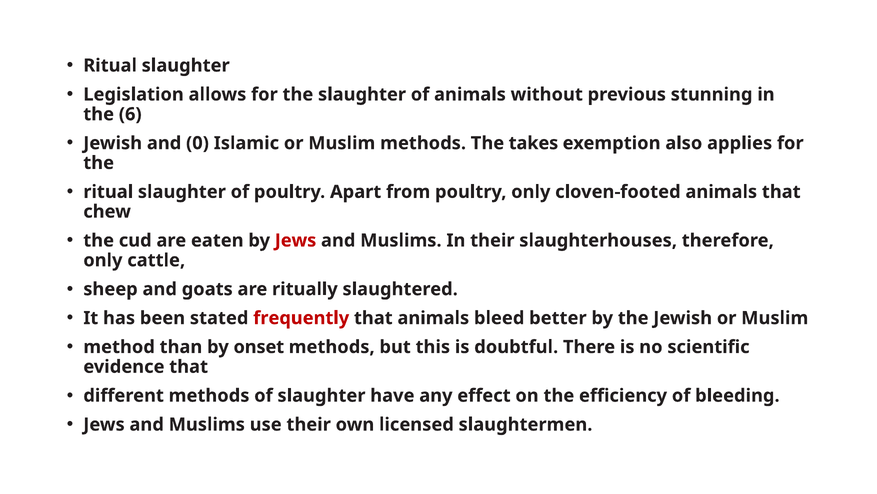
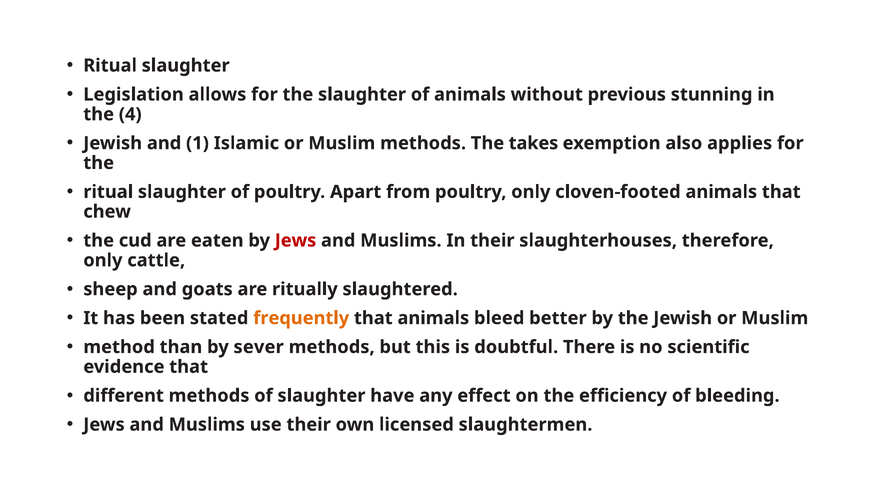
6: 6 -> 4
0: 0 -> 1
frequently colour: red -> orange
onset: onset -> sever
